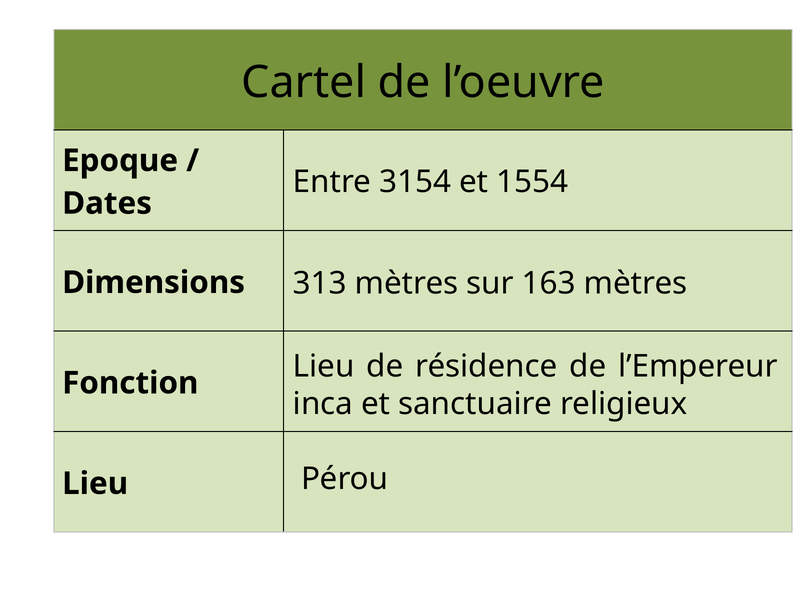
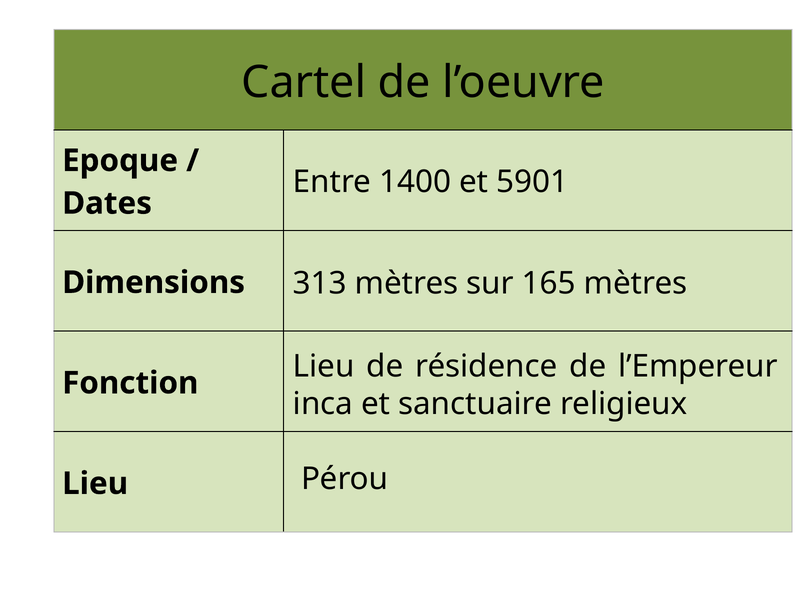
3154: 3154 -> 1400
1554: 1554 -> 5901
163: 163 -> 165
